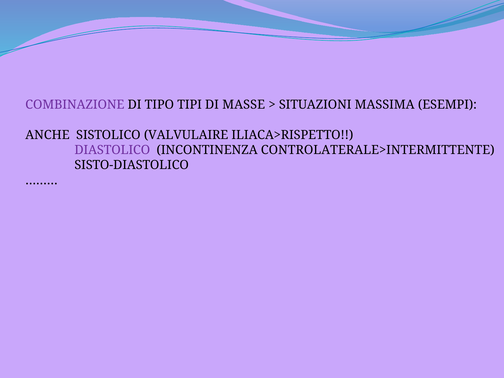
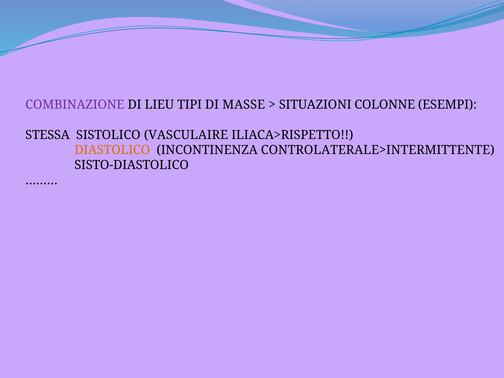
TIPO: TIPO -> LIEU
MASSIMA: MASSIMA -> COLONNE
ANCHE: ANCHE -> STESSA
VALVULAIRE: VALVULAIRE -> VASCULAIRE
DIASTOLICO colour: purple -> orange
